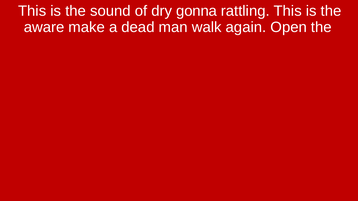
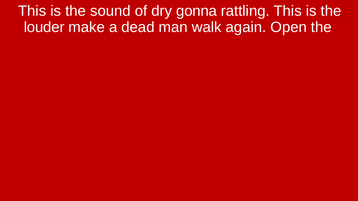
aware: aware -> louder
